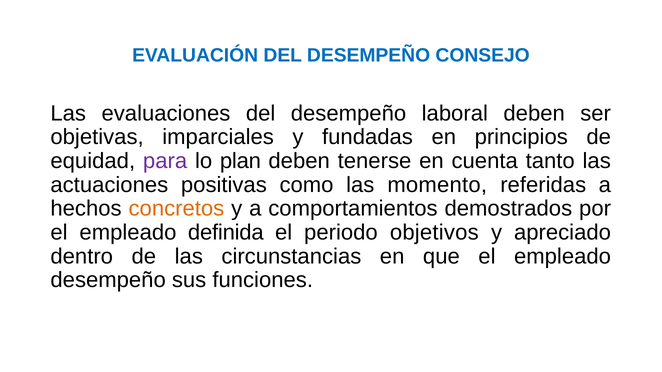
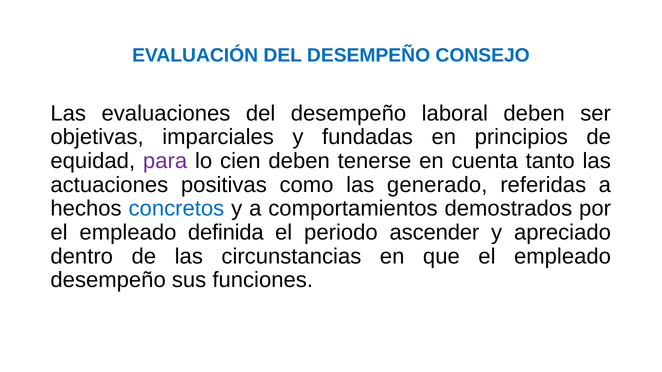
plan: plan -> cien
momento: momento -> generado
concretos colour: orange -> blue
objetivos: objetivos -> ascender
